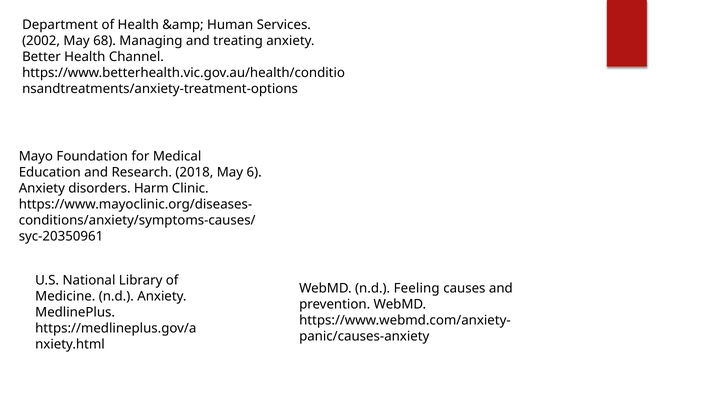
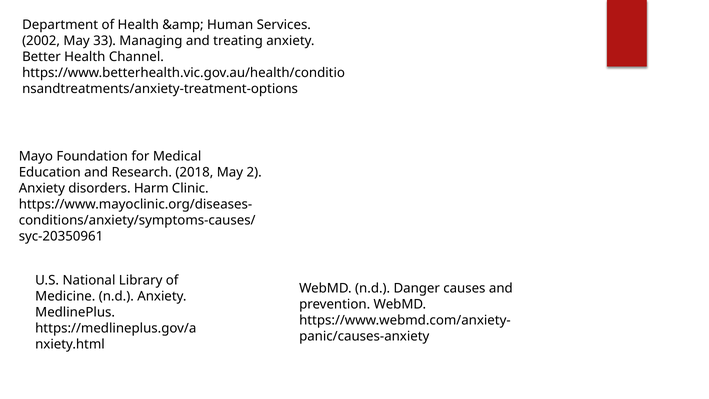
68: 68 -> 33
6: 6 -> 2
Feeling: Feeling -> Danger
